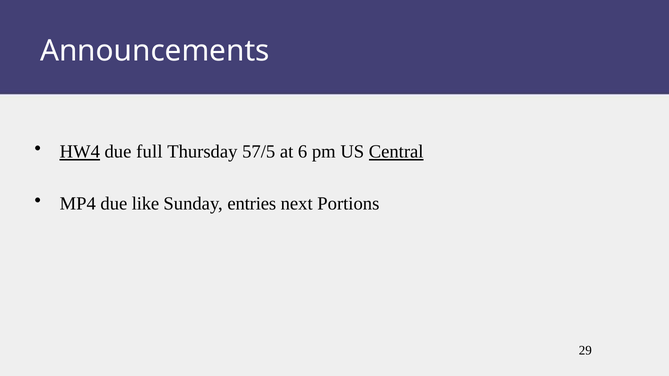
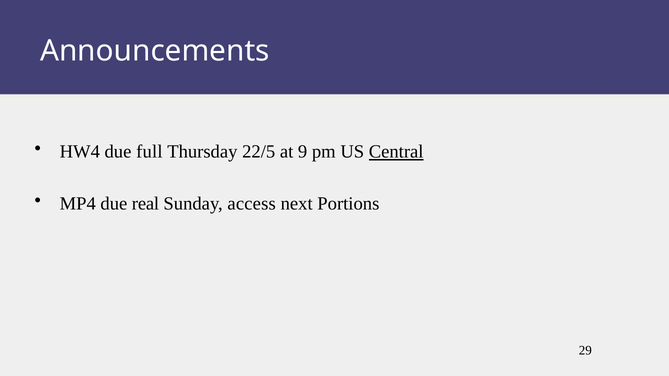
HW4 underline: present -> none
57/5: 57/5 -> 22/5
6: 6 -> 9
like: like -> real
entries: entries -> access
